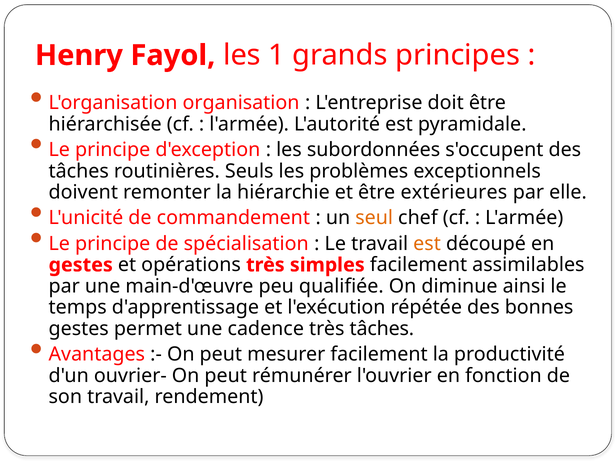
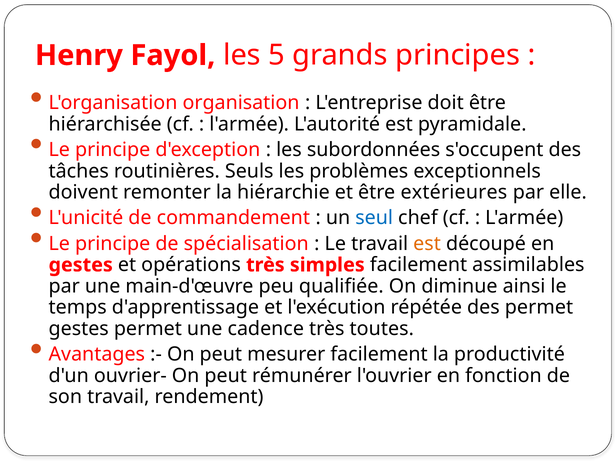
1: 1 -> 5
seul colour: orange -> blue
des bonnes: bonnes -> permet
très tâches: tâches -> toutes
